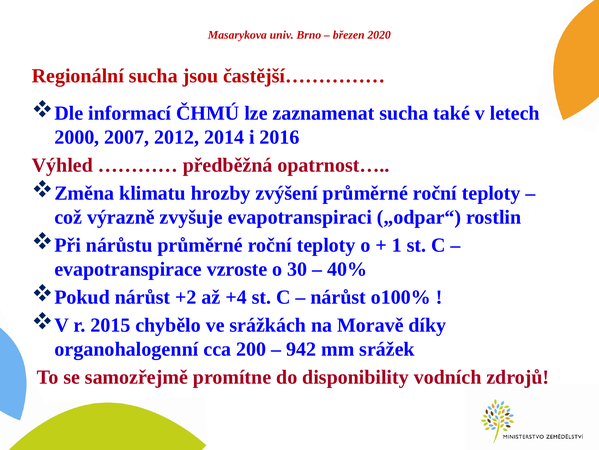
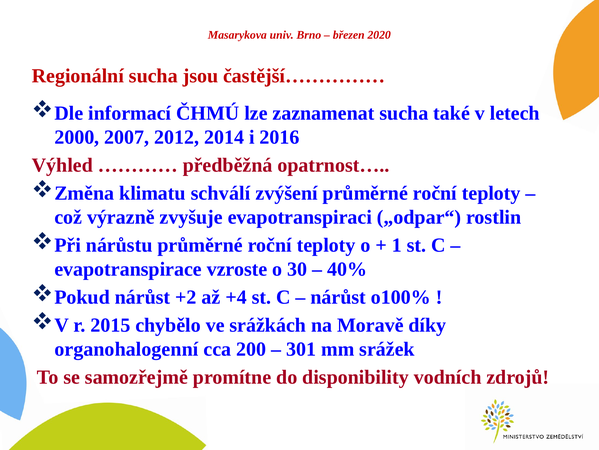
hrozby: hrozby -> schválí
942: 942 -> 301
